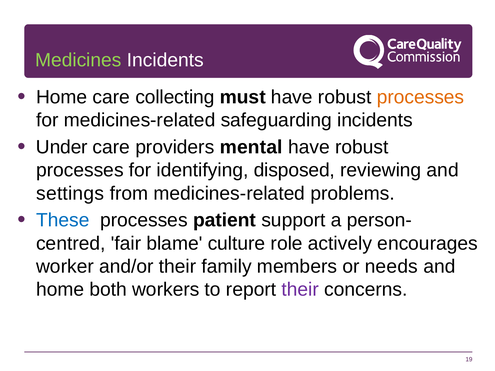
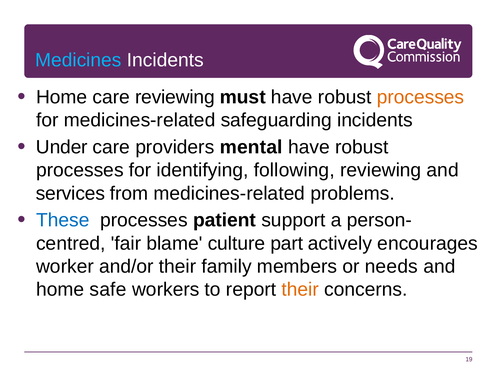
Medicines colour: light green -> light blue
care collecting: collecting -> reviewing
disposed: disposed -> following
settings: settings -> services
role: role -> part
both: both -> safe
their at (300, 290) colour: purple -> orange
